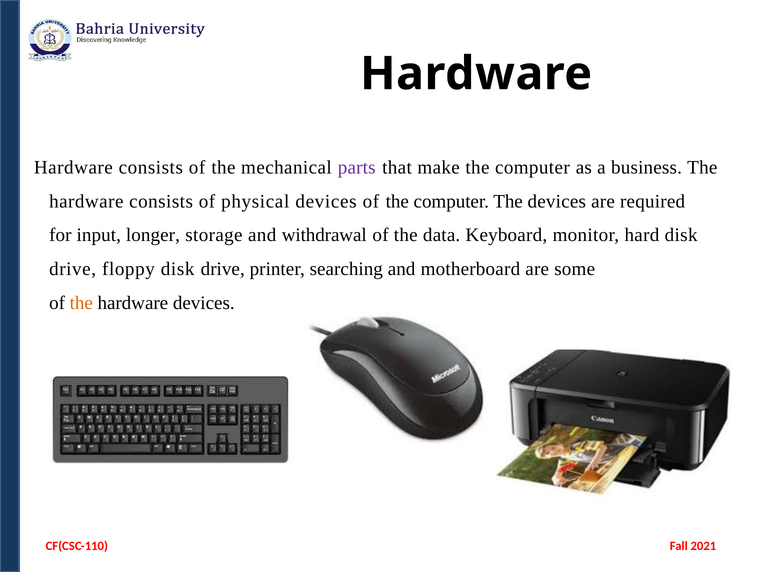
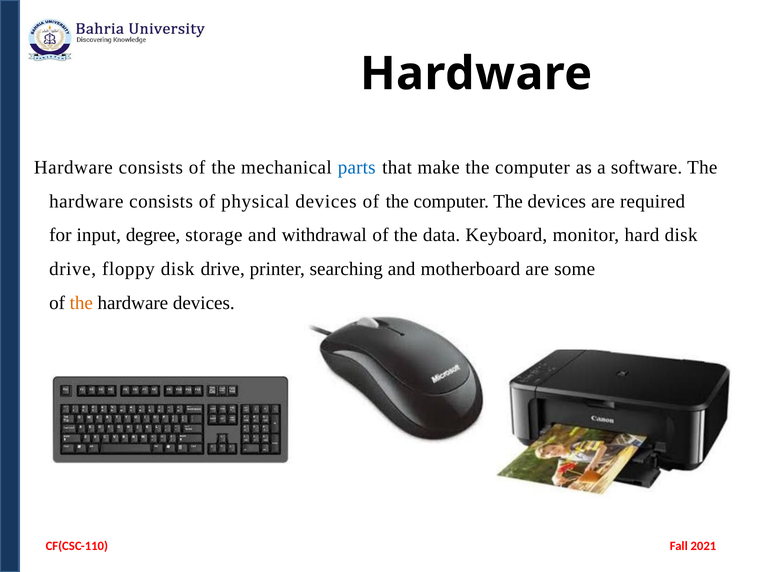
parts colour: purple -> blue
business: business -> software
longer: longer -> degree
